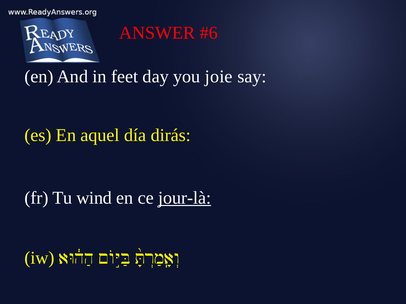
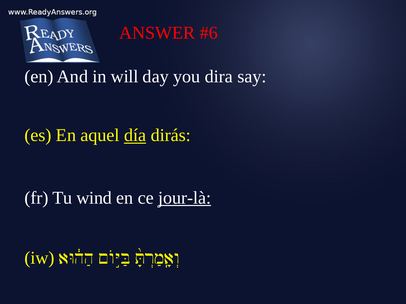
feet: feet -> will
joie: joie -> dira
día underline: none -> present
